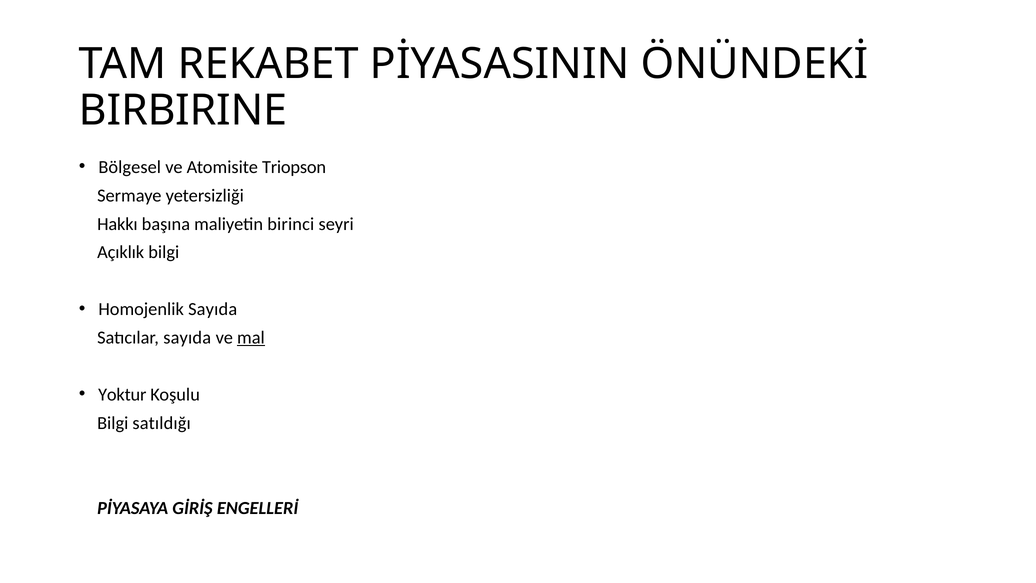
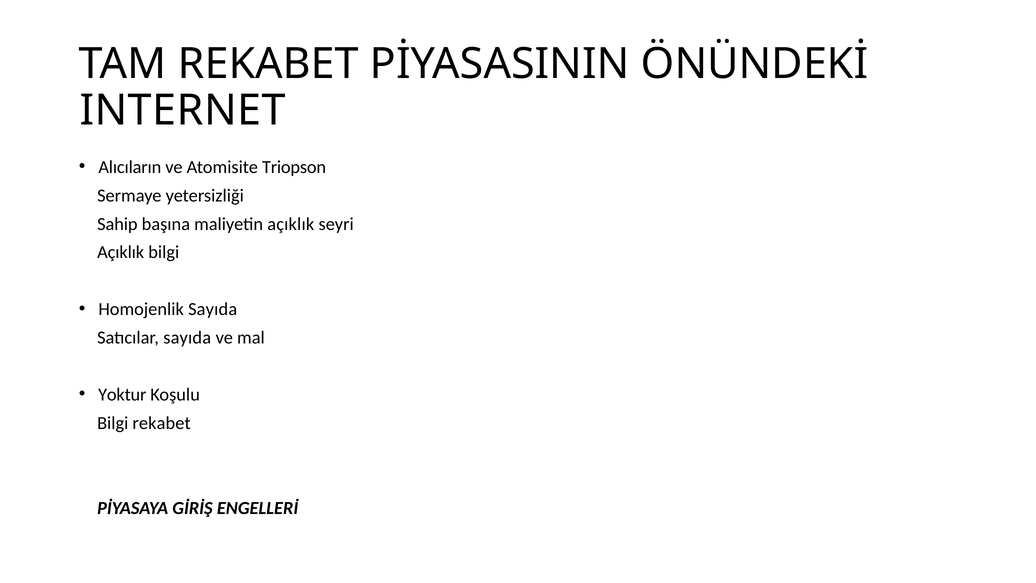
BIRBIRINE: BIRBIRINE -> INTERNET
Bölgesel: Bölgesel -> Alıcıların
Hakkı: Hakkı -> Sahip
maliyetin birinci: birinci -> açıklık
mal underline: present -> none
Bilgi satıldığı: satıldığı -> rekabet
